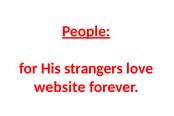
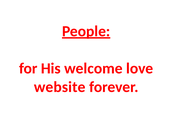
strangers: strangers -> welcome
